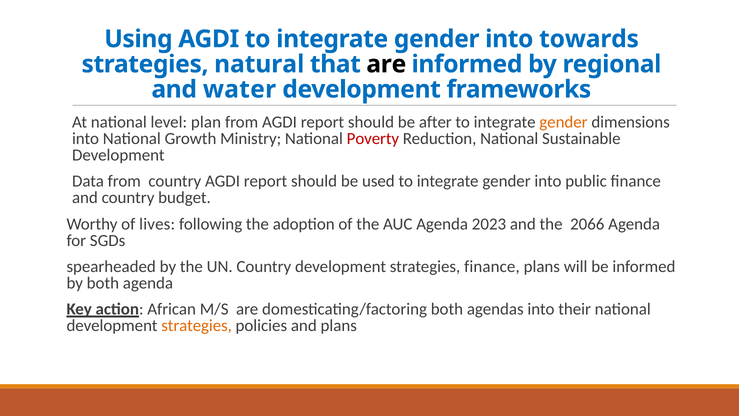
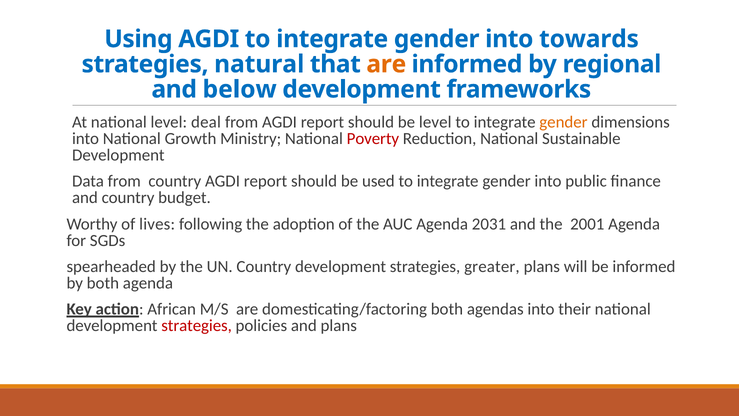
are at (386, 64) colour: black -> orange
water: water -> below
plan: plan -> deal
be after: after -> level
2023: 2023 -> 2031
2066: 2066 -> 2001
strategies finance: finance -> greater
strategies at (197, 325) colour: orange -> red
